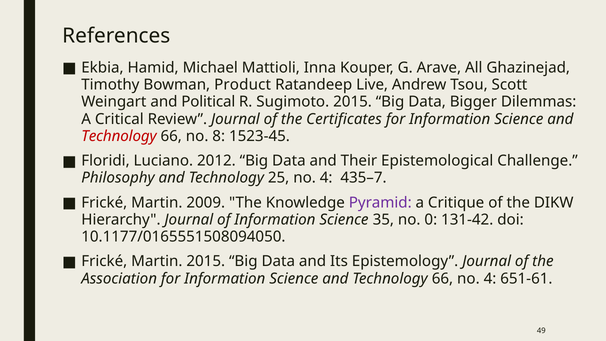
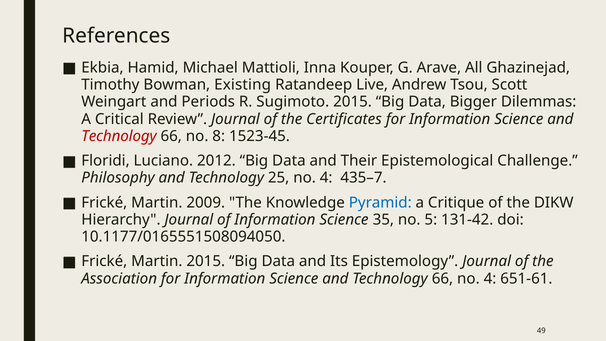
Product: Product -> Existing
Political: Political -> Periods
Pyramid colour: purple -> blue
0: 0 -> 5
